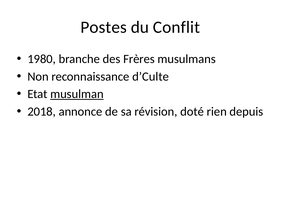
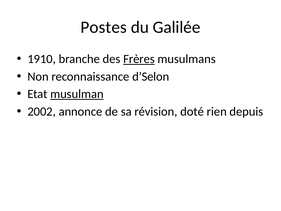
Conflit: Conflit -> Galilée
1980: 1980 -> 1910
Frères underline: none -> present
d’Culte: d’Culte -> d’Selon
2018: 2018 -> 2002
